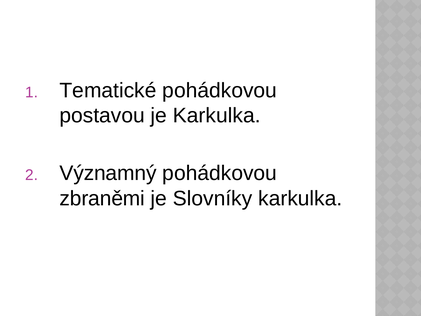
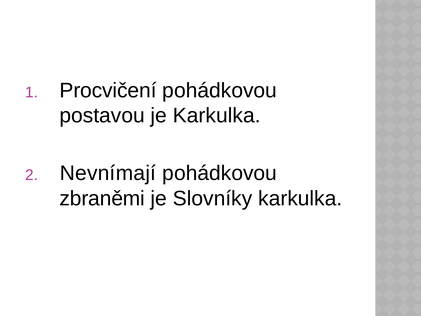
Tematické: Tematické -> Procvičení
Významný: Významný -> Nevnímají
